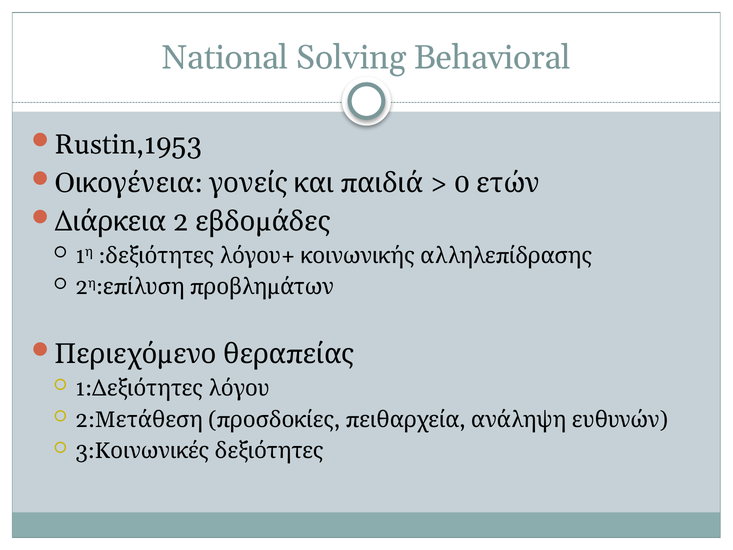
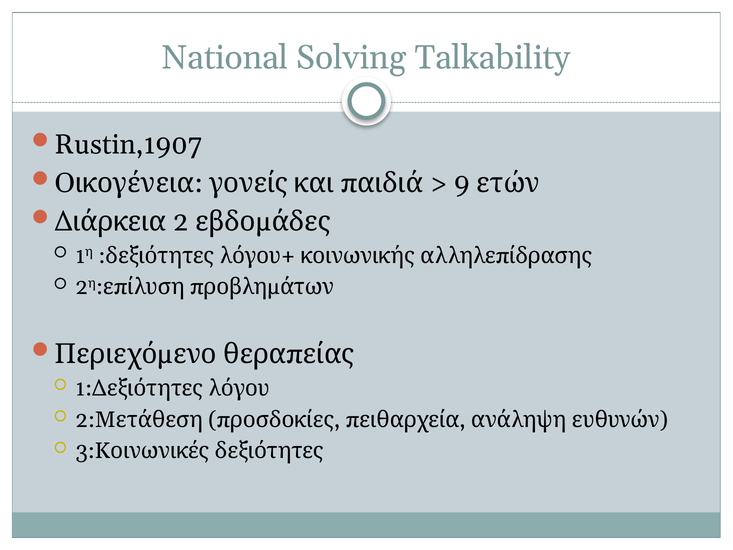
Behavioral: Behavioral -> Talkability
Rustin,1953: Rustin,1953 -> Rustin,1907
0: 0 -> 9
